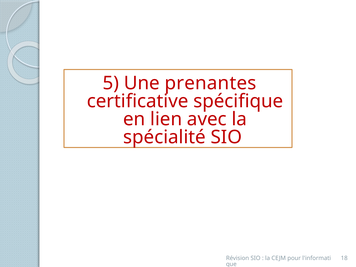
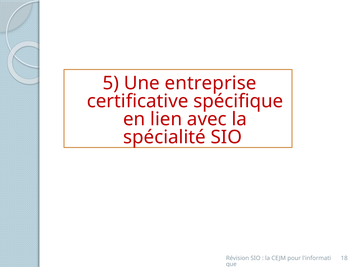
prenantes: prenantes -> entreprise
